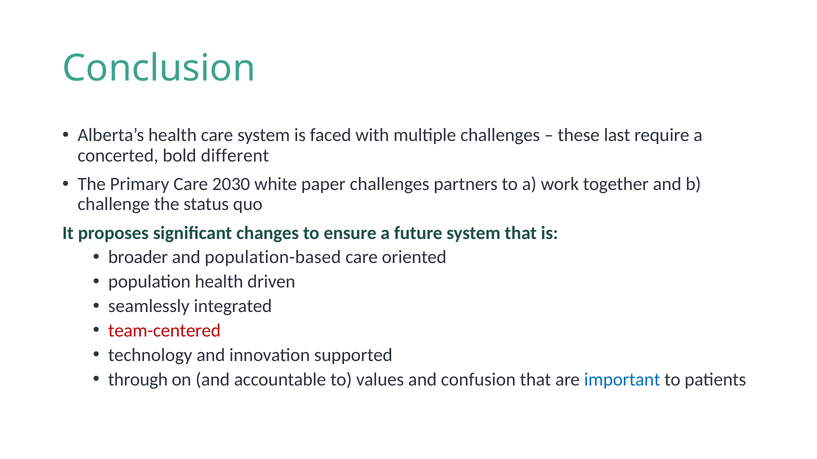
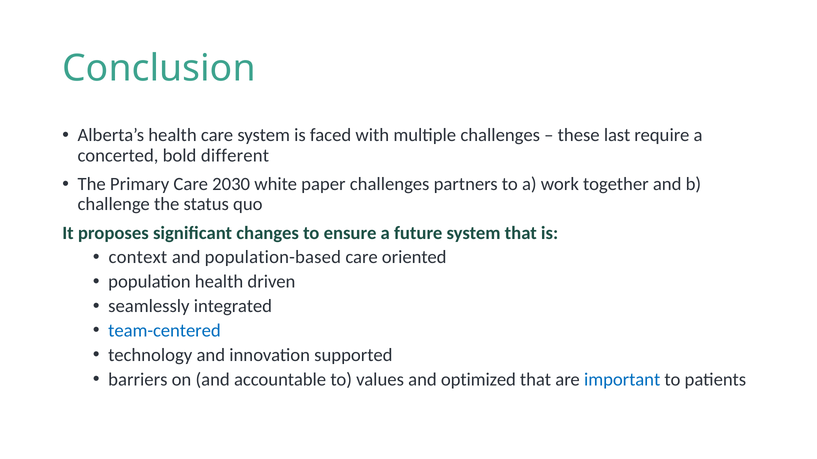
broader: broader -> context
team-centered colour: red -> blue
through: through -> barriers
confusion: confusion -> optimized
